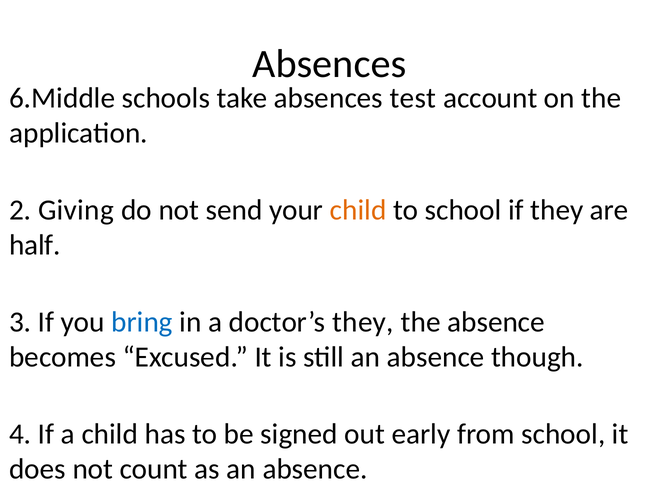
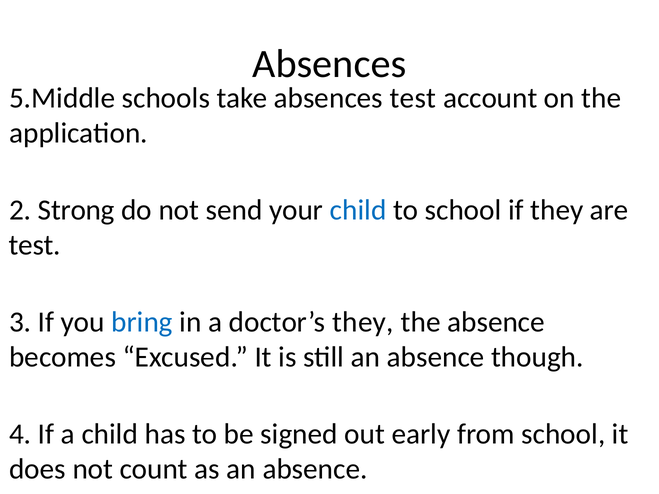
6.Middle: 6.Middle -> 5.Middle
Giving: Giving -> Strong
child at (358, 210) colour: orange -> blue
half at (35, 245): half -> test
